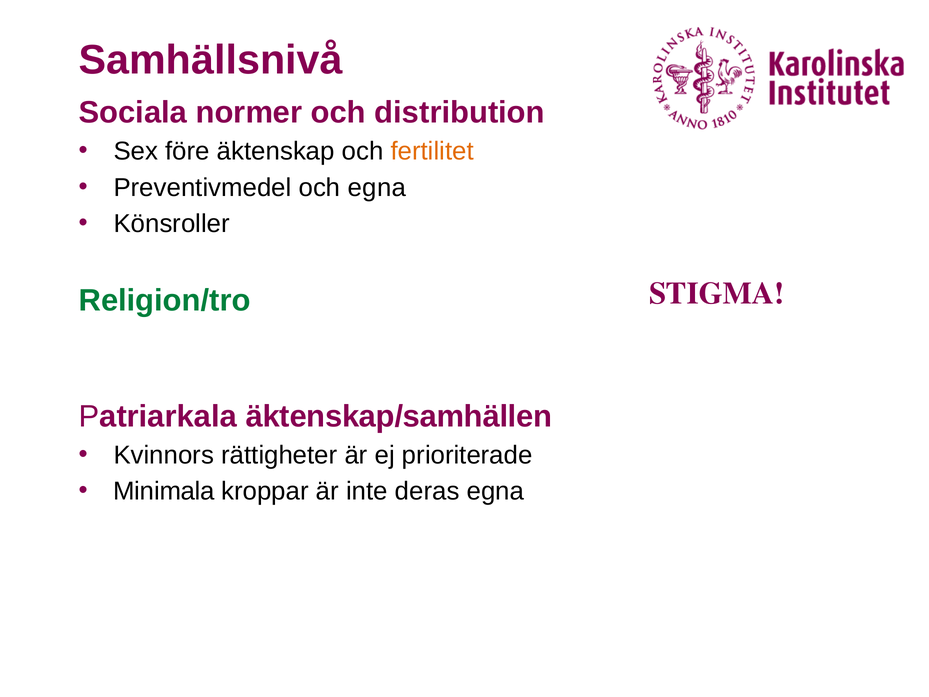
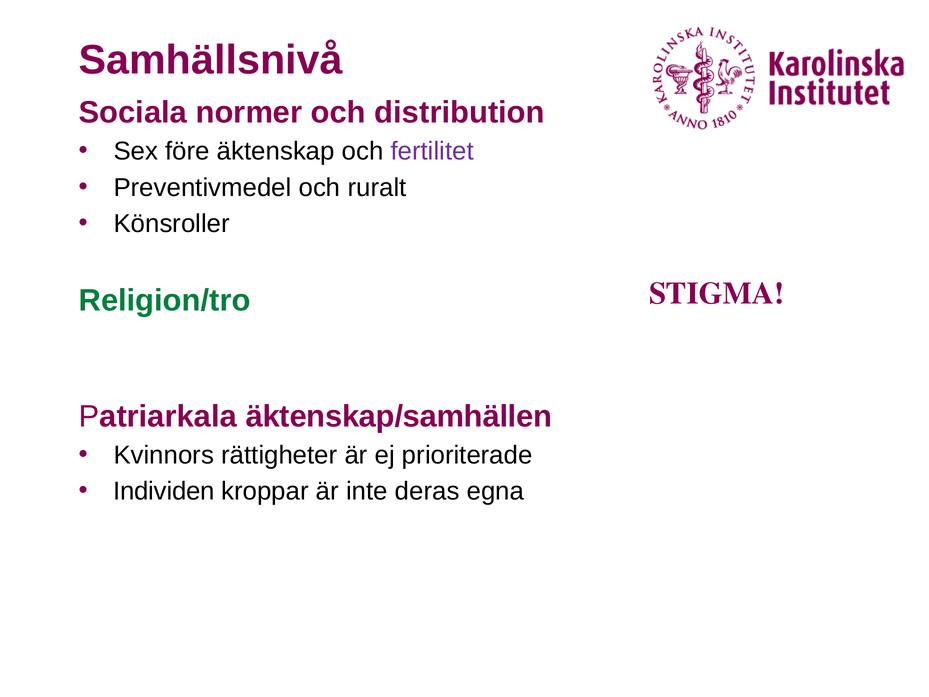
fertilitet colour: orange -> purple
och egna: egna -> ruralt
Minimala: Minimala -> Individen
